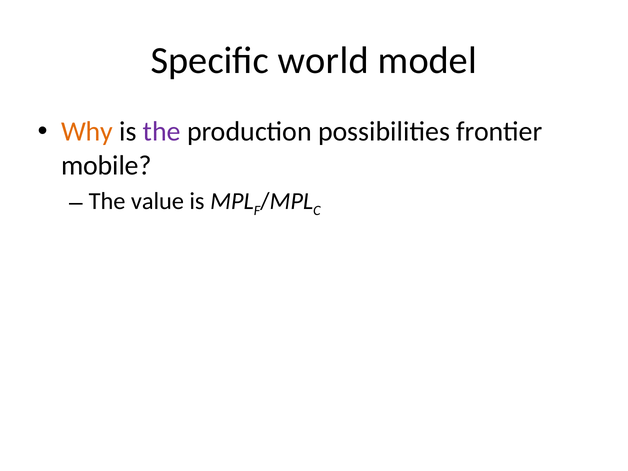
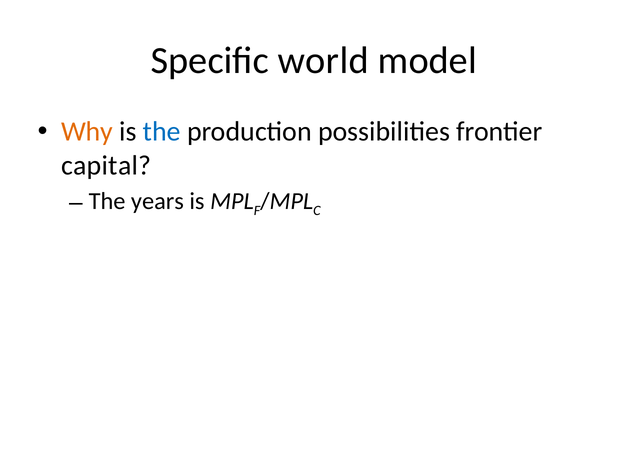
the at (162, 132) colour: purple -> blue
mobile: mobile -> capital
value: value -> years
